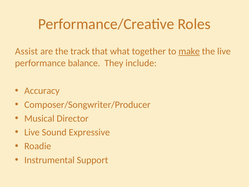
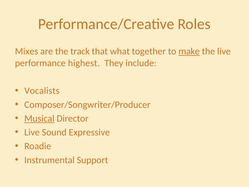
Assist: Assist -> Mixes
balance: balance -> highest
Accuracy: Accuracy -> Vocalists
Musical underline: none -> present
